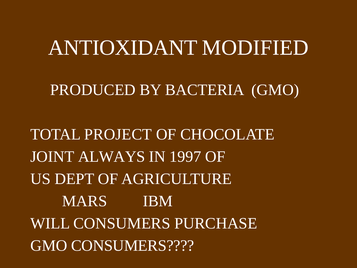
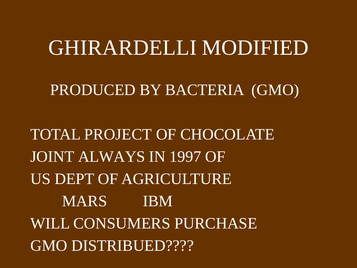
ANTIOXIDANT: ANTIOXIDANT -> GHIRARDELLI
GMO CONSUMERS: CONSUMERS -> DISTRIBUED
